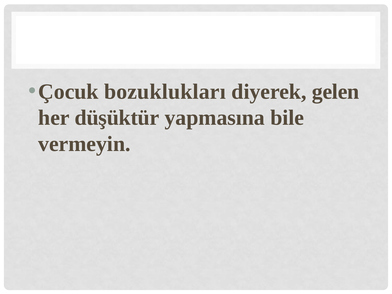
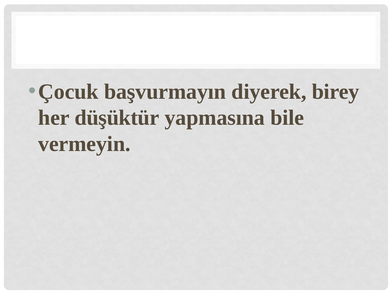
bozuklukları: bozuklukları -> başvurmayın
gelen: gelen -> birey
